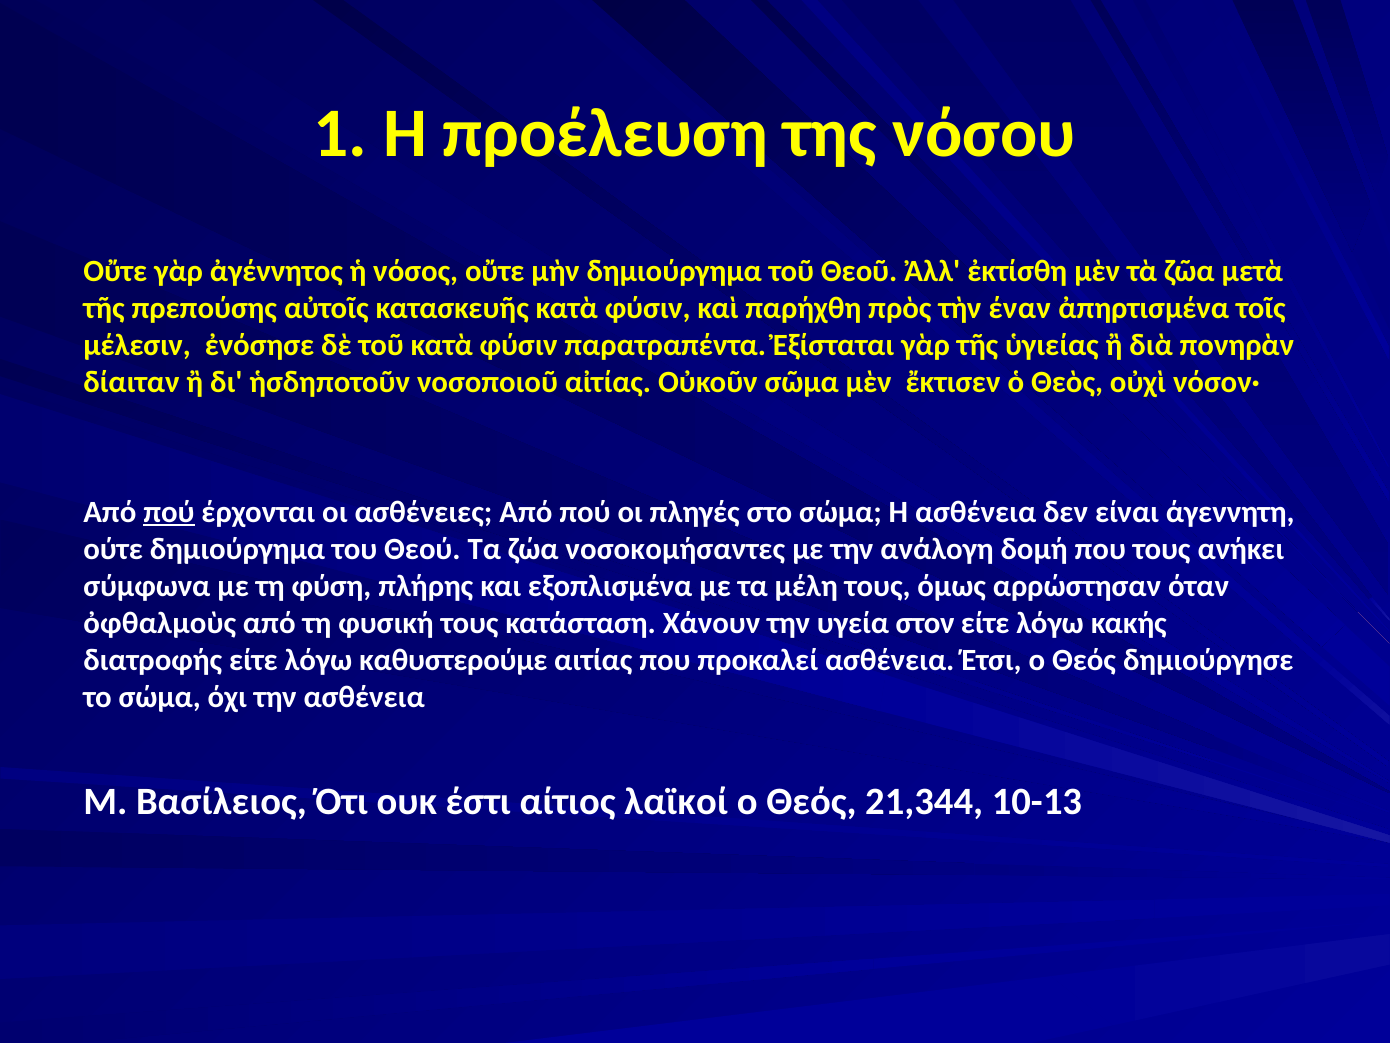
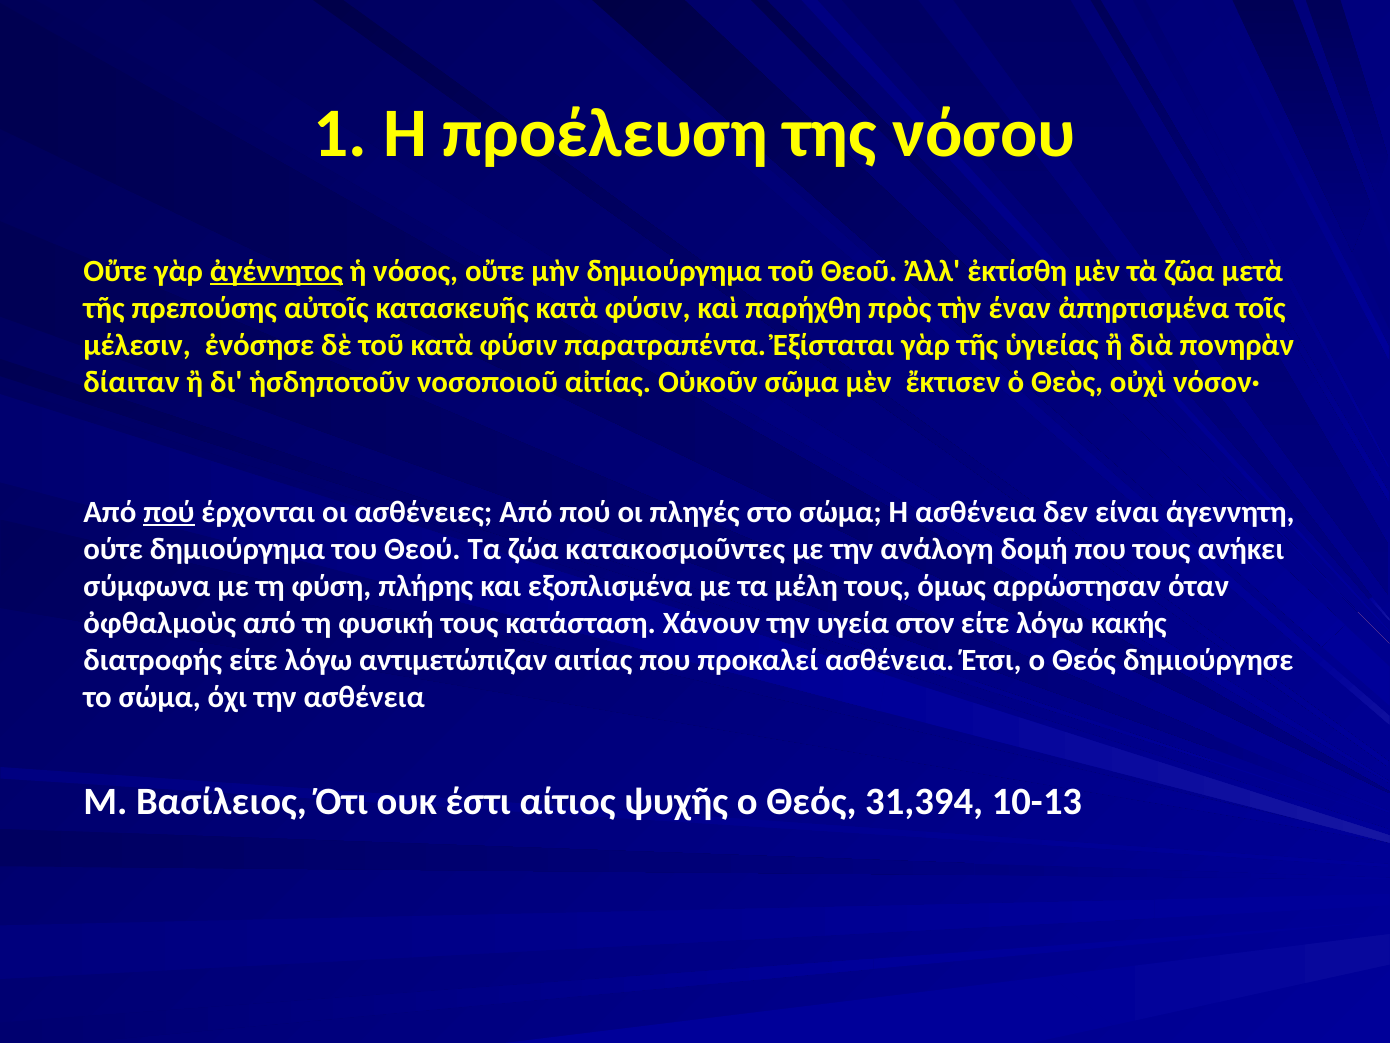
ἀγέννητος underline: none -> present
νοσοκομήσαντες: νοσοκομήσαντες -> κατακοσμοῦντες
καθυστερούμε: καθυστερούμε -> αντιμετώπιζαν
λαϊκοί: λαϊκοί -> ψυχῆς
21,344: 21,344 -> 31,394
